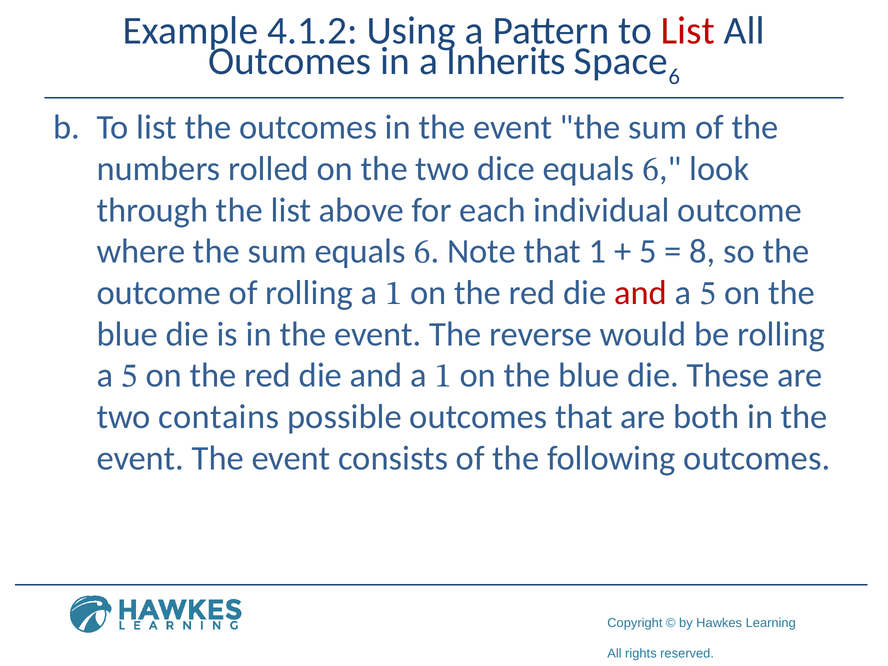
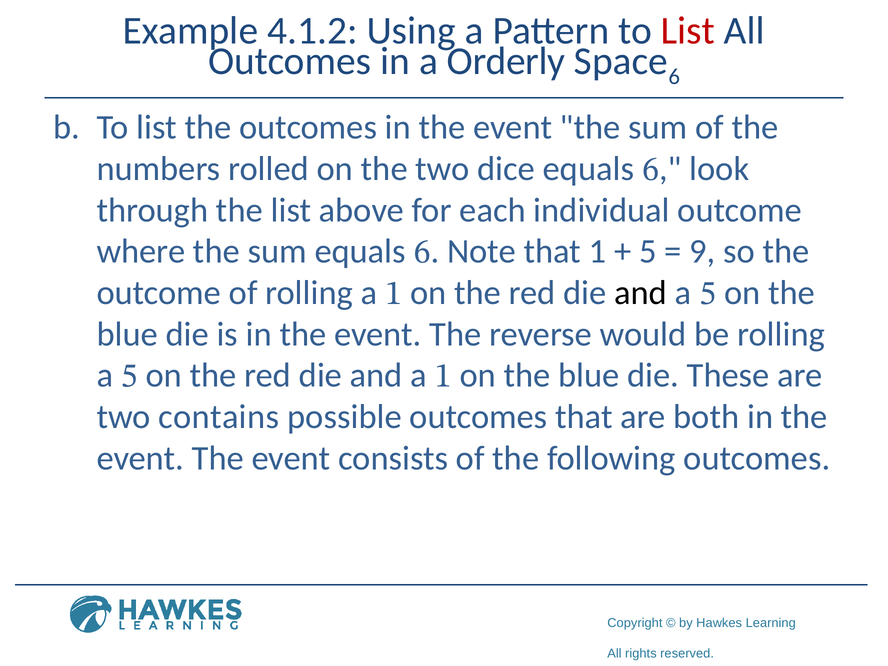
Inherits: Inherits -> Orderly
8: 8 -> 9
and at (641, 293) colour: red -> black
